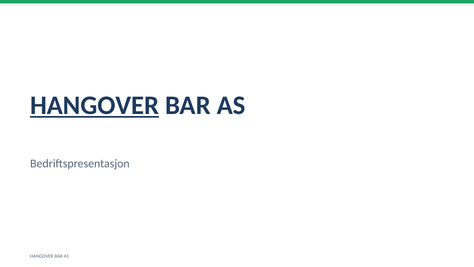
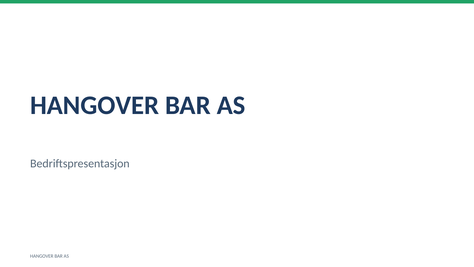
HANGOVER at (95, 105) underline: present -> none
